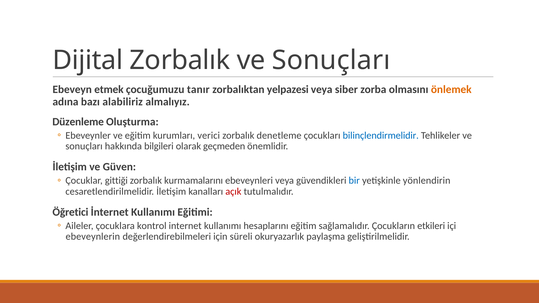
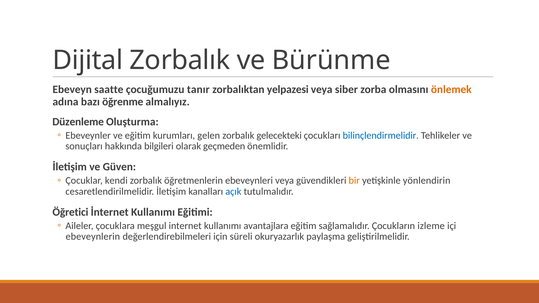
Zorbalık ve Sonuçları: Sonuçları -> Bürünme
etmek: etmek -> saatte
alabiliriz: alabiliriz -> öğrenme
verici: verici -> gelen
denetleme: denetleme -> gelecekteki
gittiği: gittiği -> kendi
kurmamalarını: kurmamalarını -> öğretmenlerin
bir colour: blue -> orange
açık colour: red -> blue
kontrol: kontrol -> meşgul
hesaplarını: hesaplarını -> avantajlara
etkileri: etkileri -> izleme
